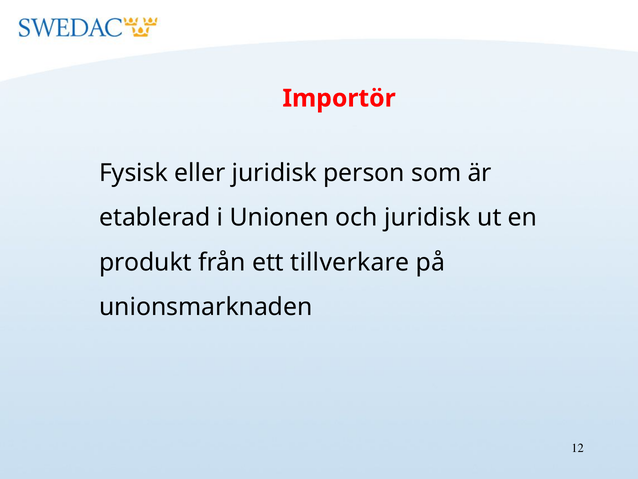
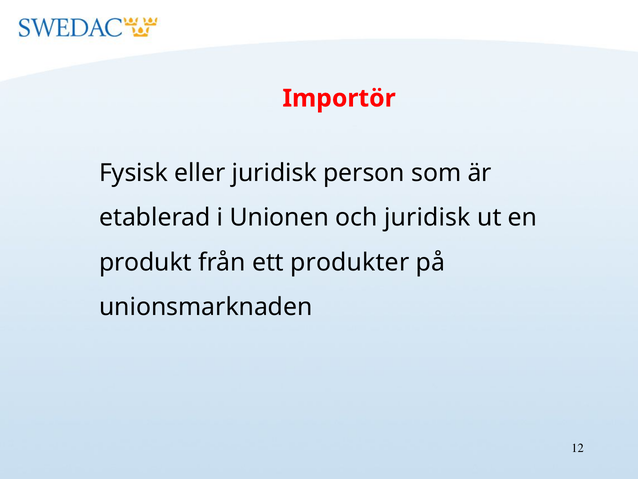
tillverkare: tillverkare -> produkter
